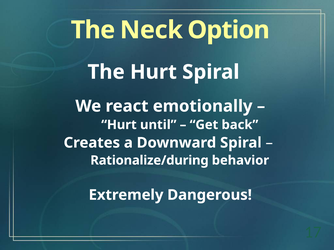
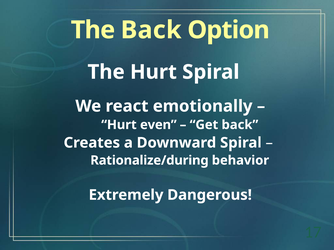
The Neck: Neck -> Back
until: until -> even
